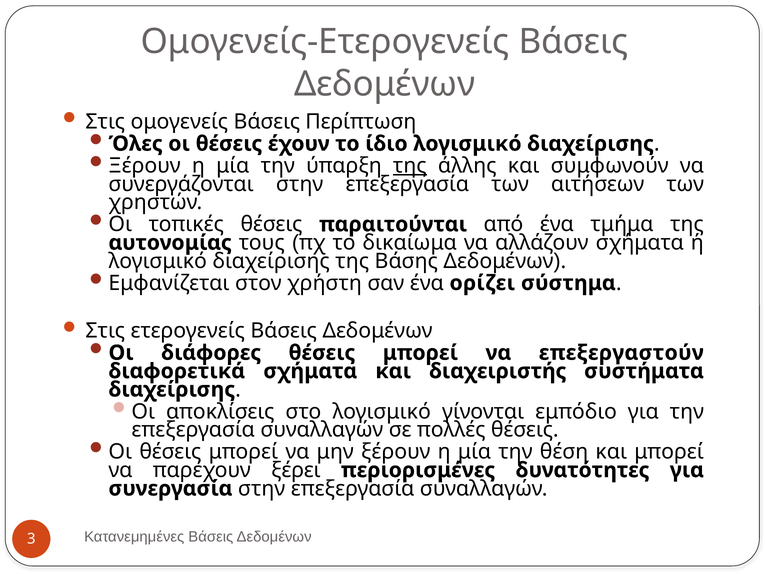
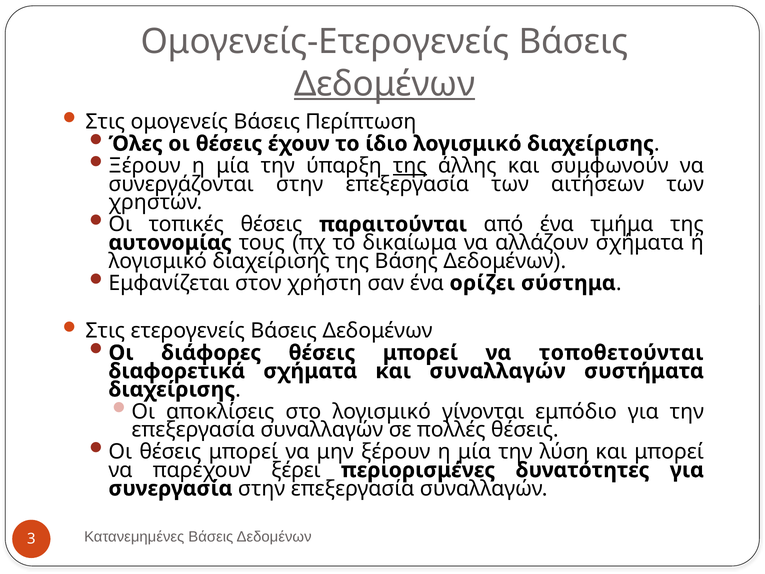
Δεδομένων at (385, 84) underline: none -> present
επεξεργαστούν: επεξεργαστούν -> τοποθετούνται
και διαχειριστής: διαχειριστής -> συναλλαγών
θέση: θέση -> λύση
